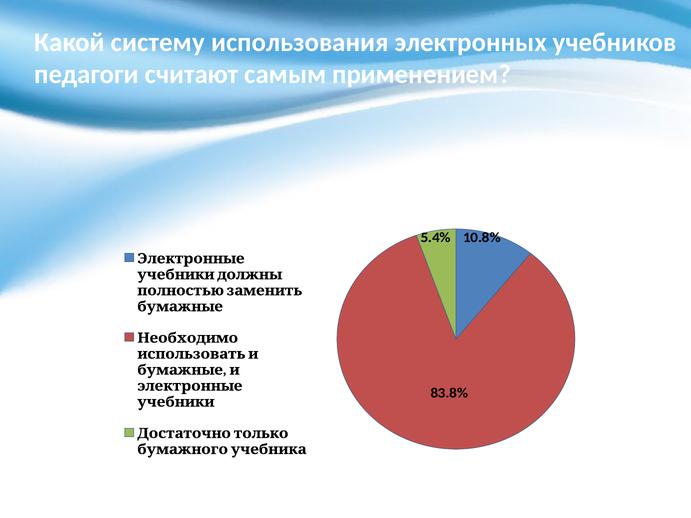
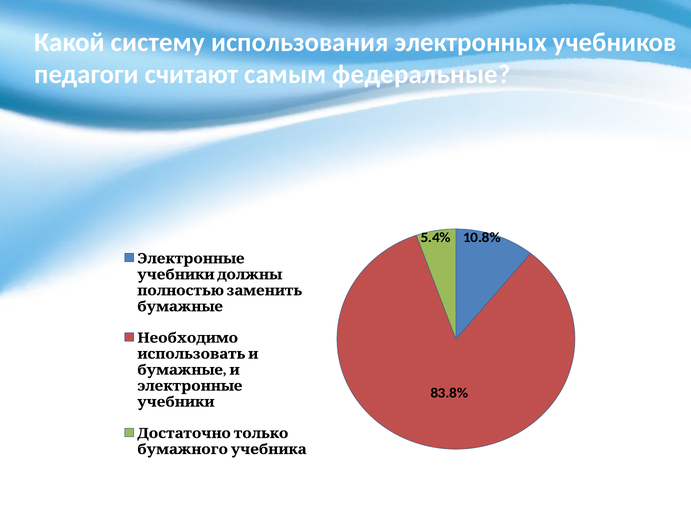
применением: применением -> федеральные
